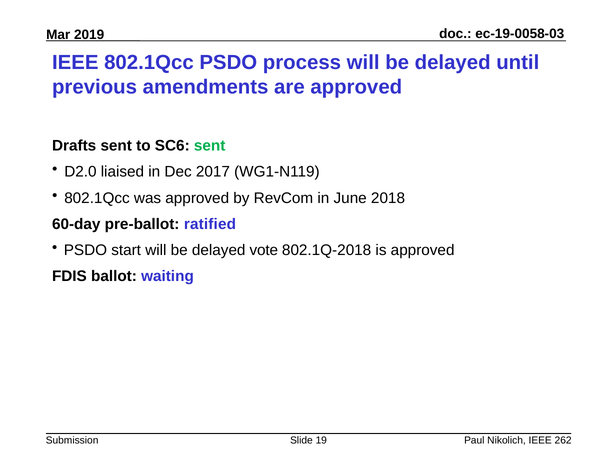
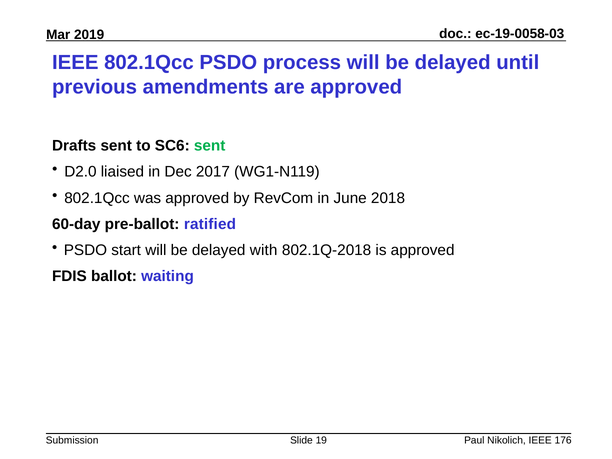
vote: vote -> with
262: 262 -> 176
